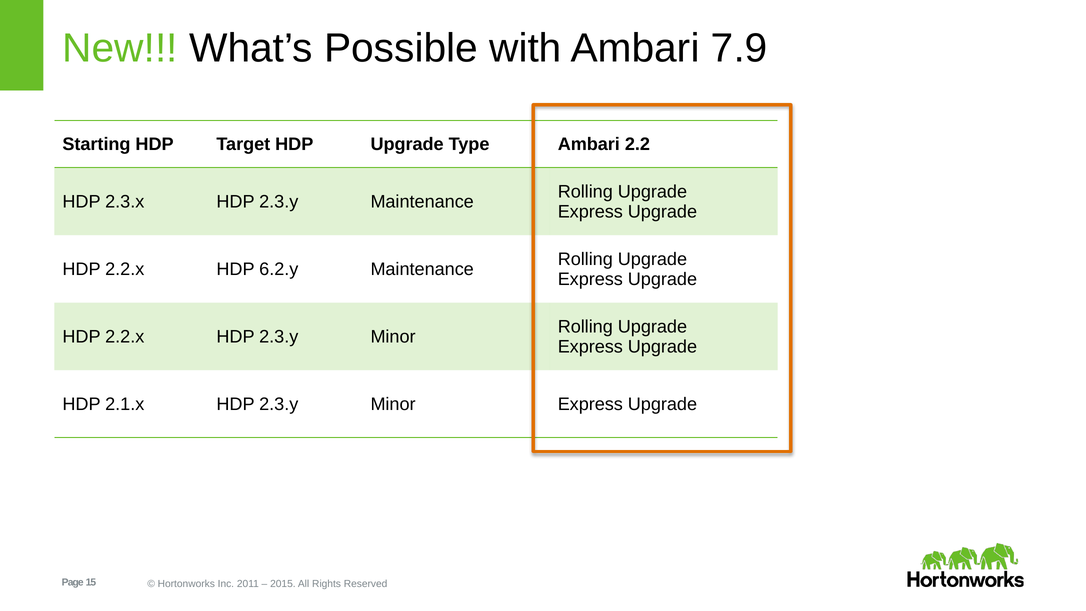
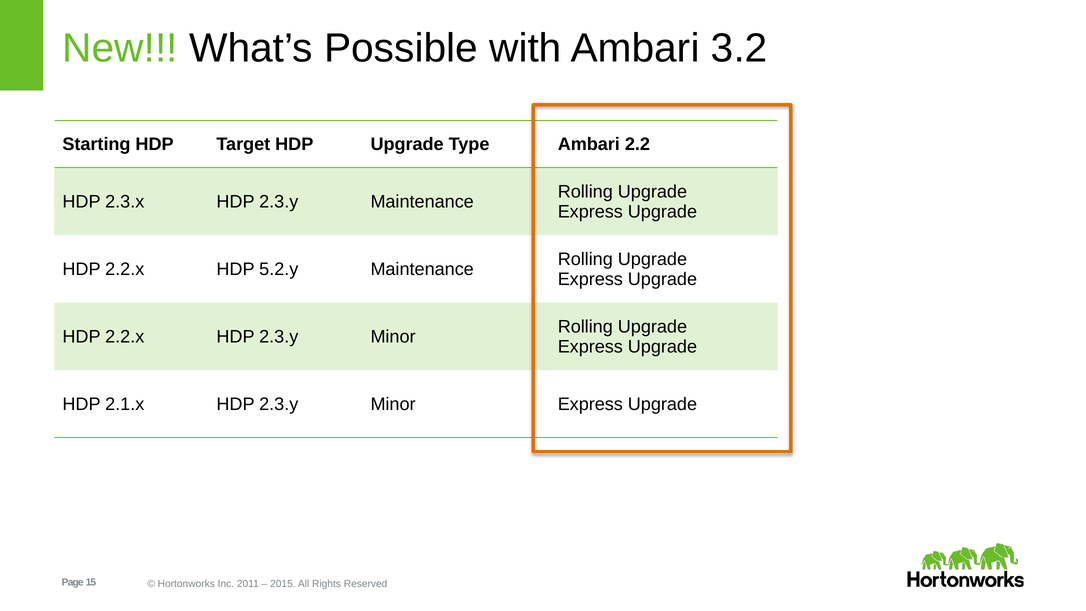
7.9: 7.9 -> 3.2
6.2.y: 6.2.y -> 5.2.y
